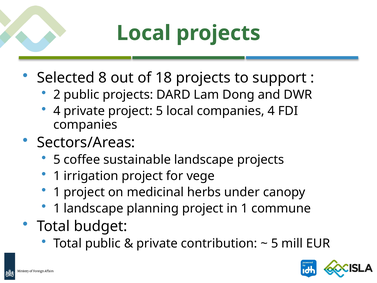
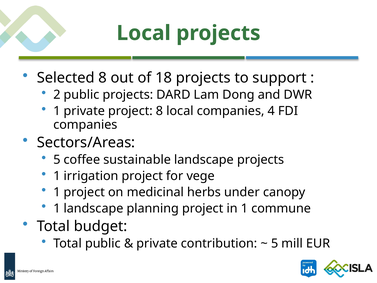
4 at (57, 111): 4 -> 1
project 5: 5 -> 8
